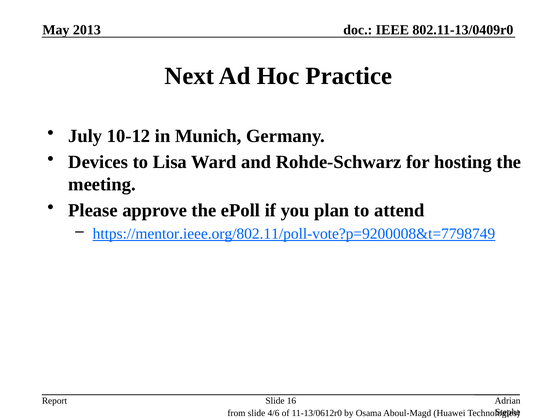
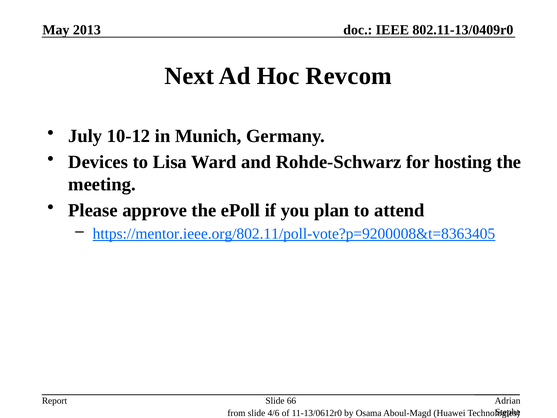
Practice: Practice -> Revcom
https://mentor.ieee.org/802.11/poll-vote?p=9200008&t=7798749: https://mentor.ieee.org/802.11/poll-vote?p=9200008&t=7798749 -> https://mentor.ieee.org/802.11/poll-vote?p=9200008&t=8363405
16: 16 -> 66
